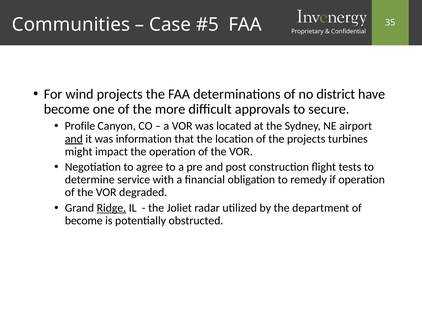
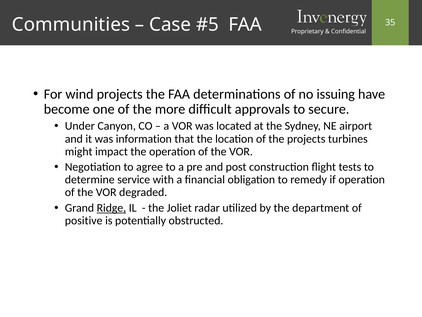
district: district -> issuing
Profile: Profile -> Under
and at (74, 139) underline: present -> none
become at (84, 220): become -> positive
